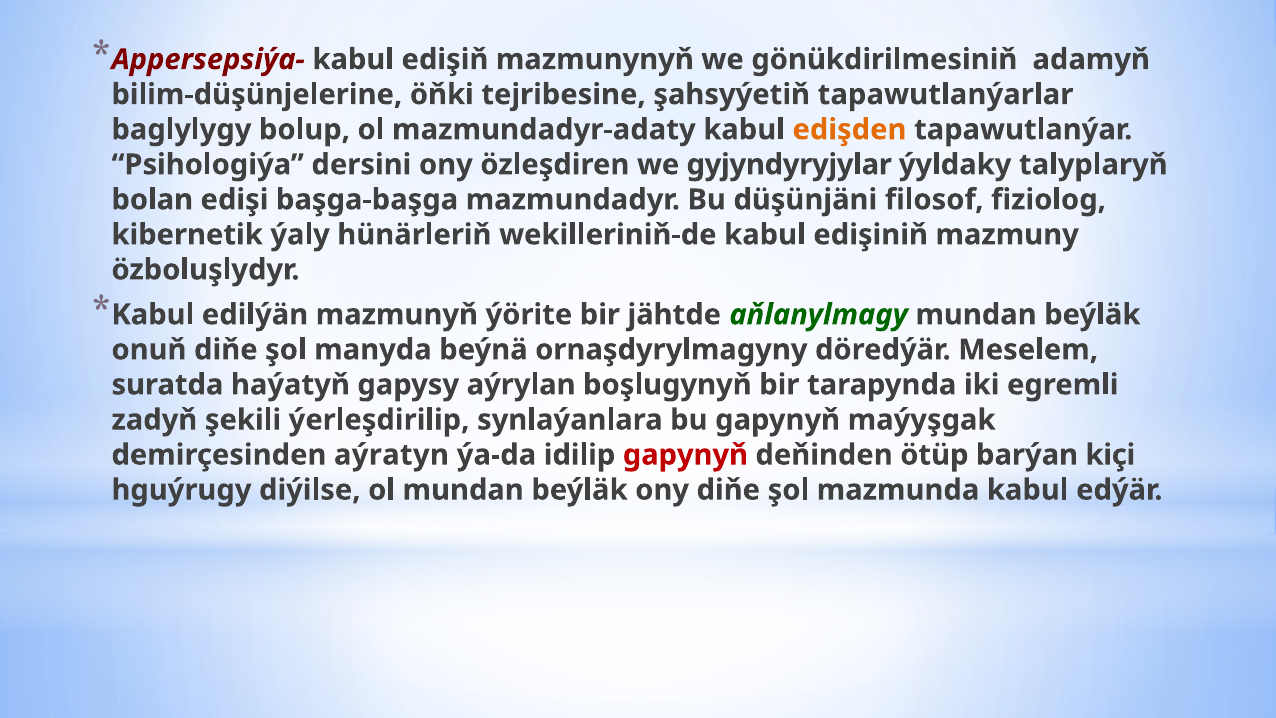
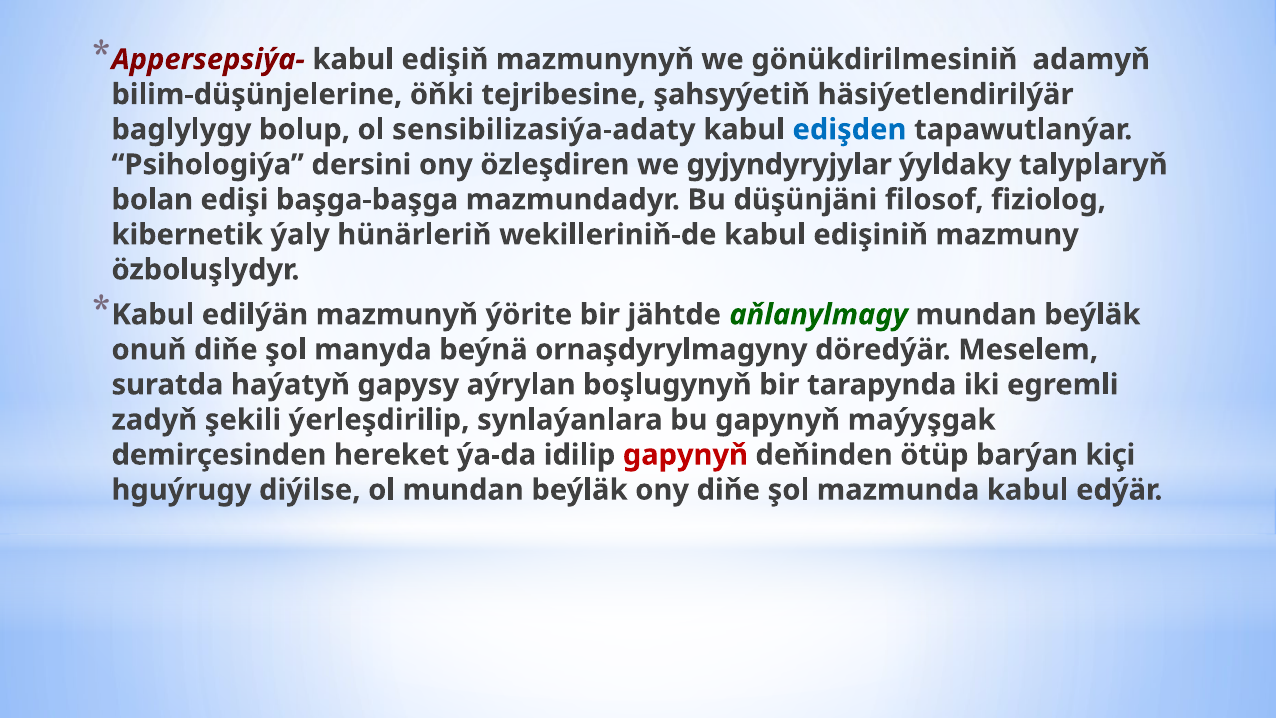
tapawutlanýarlar: tapawutlanýarlar -> häsiýetlendirilýär
mazmundadyr-adaty: mazmundadyr-adaty -> sensibilizasiýa-adaty
edişden colour: orange -> blue
aýratyn: aýratyn -> hereket
